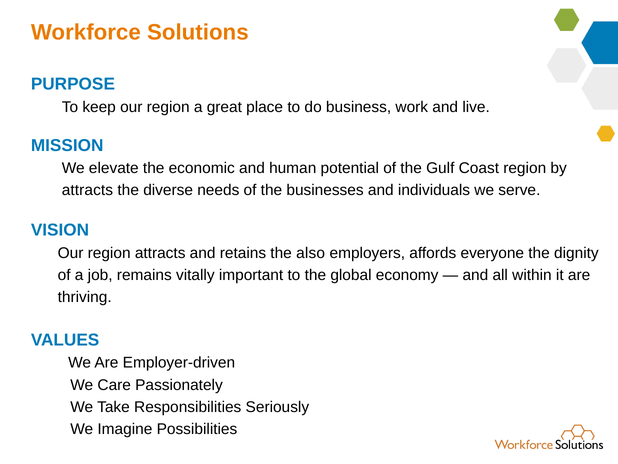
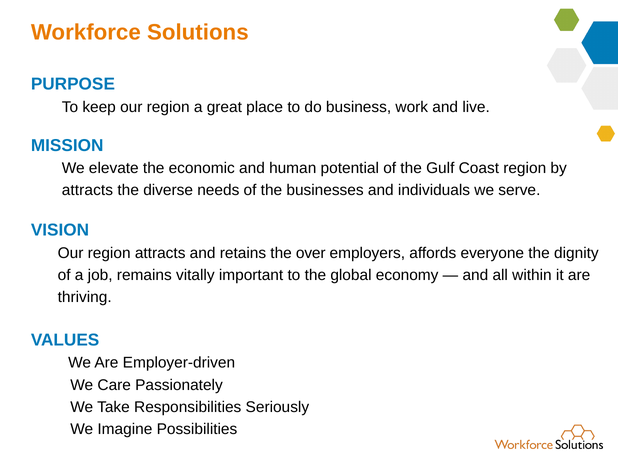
also: also -> over
